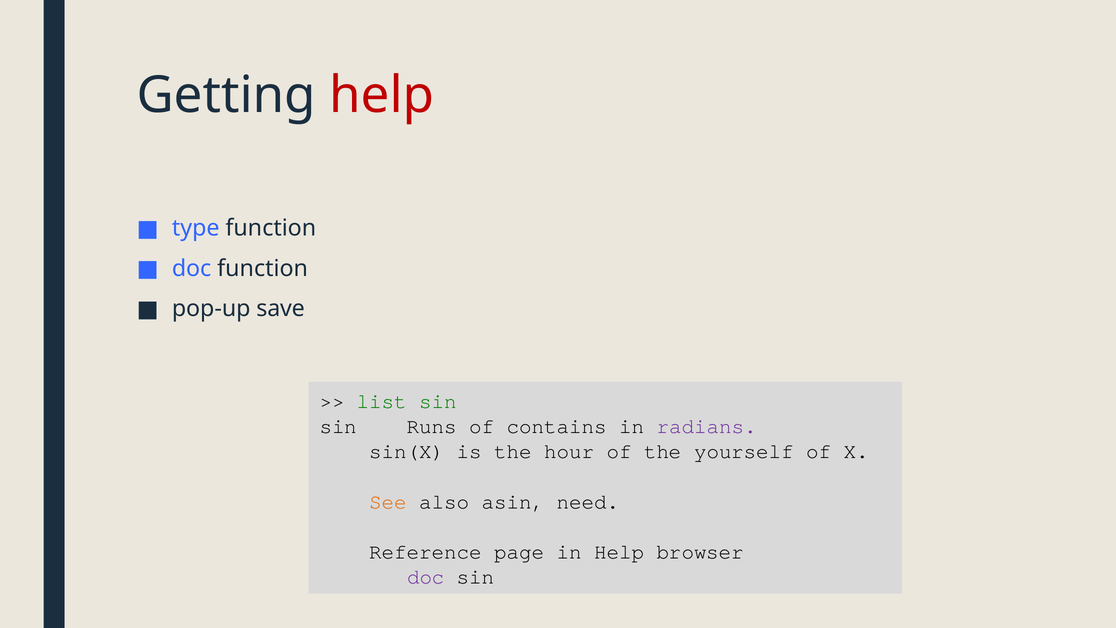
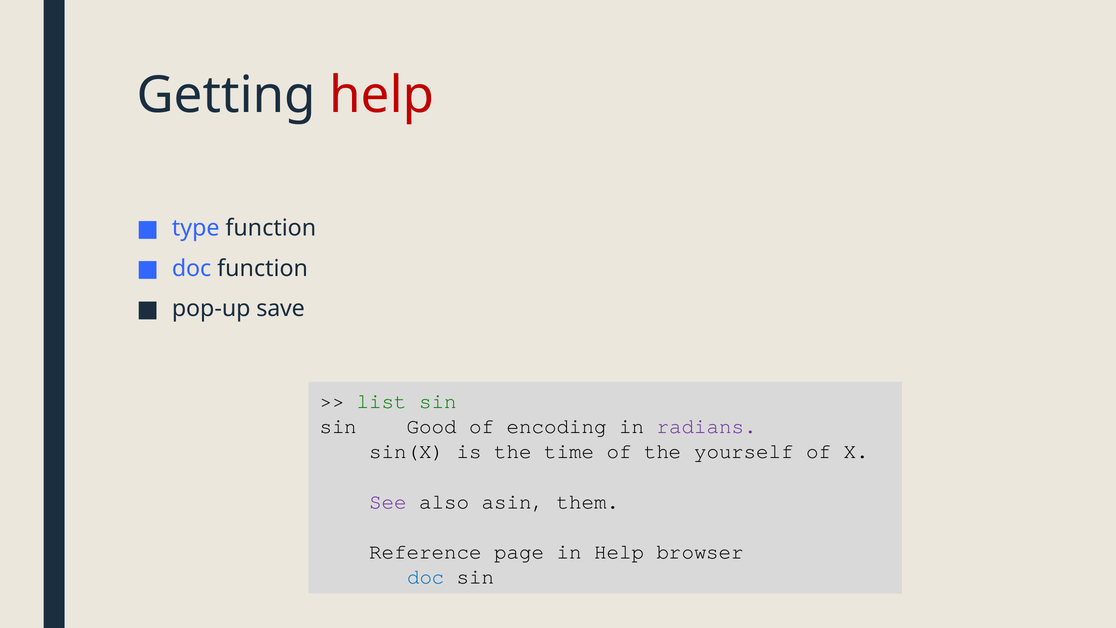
Runs: Runs -> Good
contains: contains -> encoding
hour: hour -> time
See colour: orange -> purple
need: need -> them
doc at (426, 577) colour: purple -> blue
